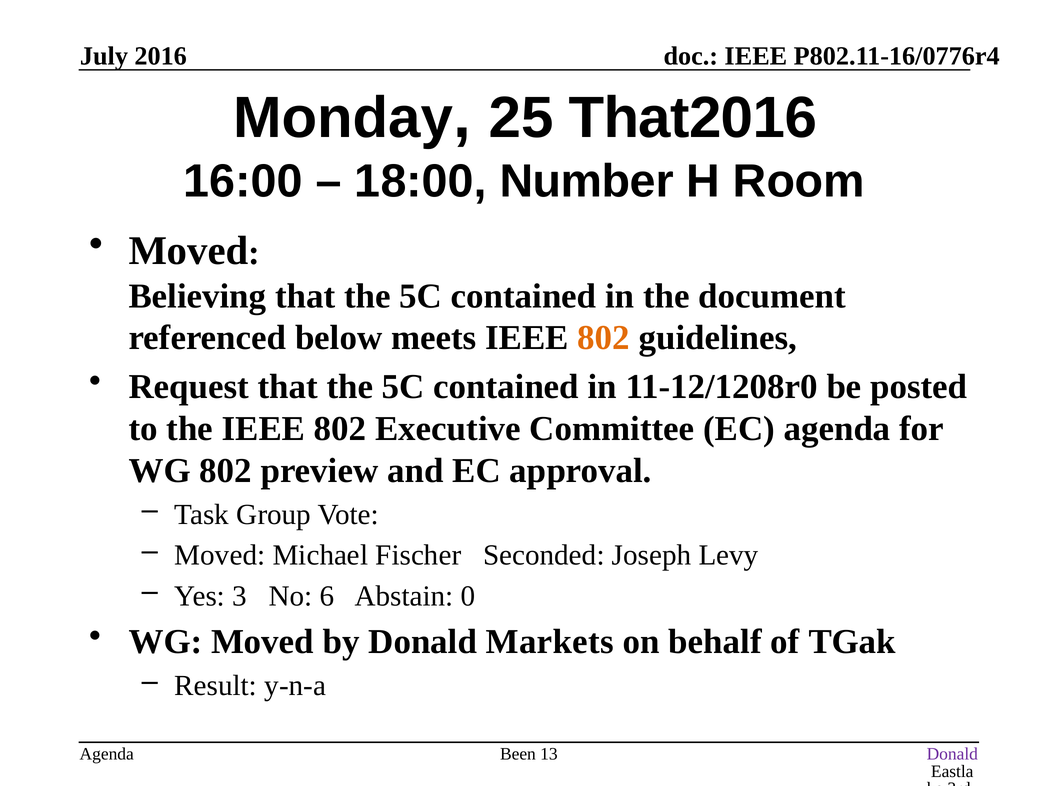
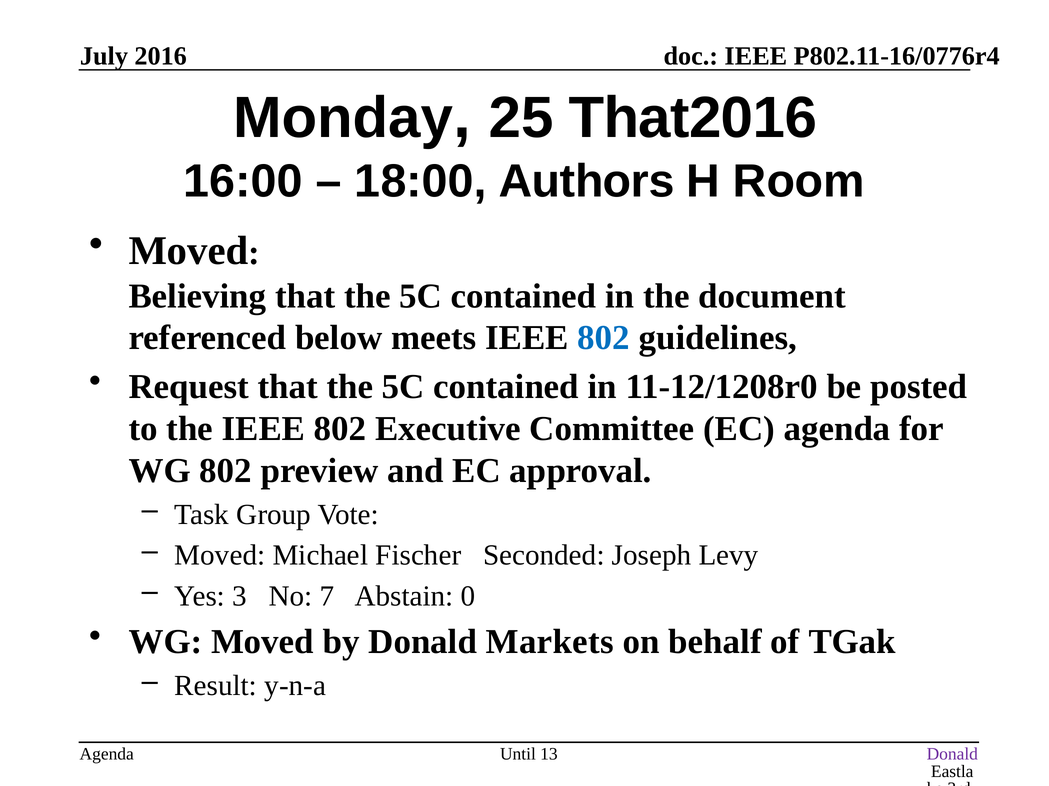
Number: Number -> Authors
802 at (604, 338) colour: orange -> blue
6: 6 -> 7
Been: Been -> Until
